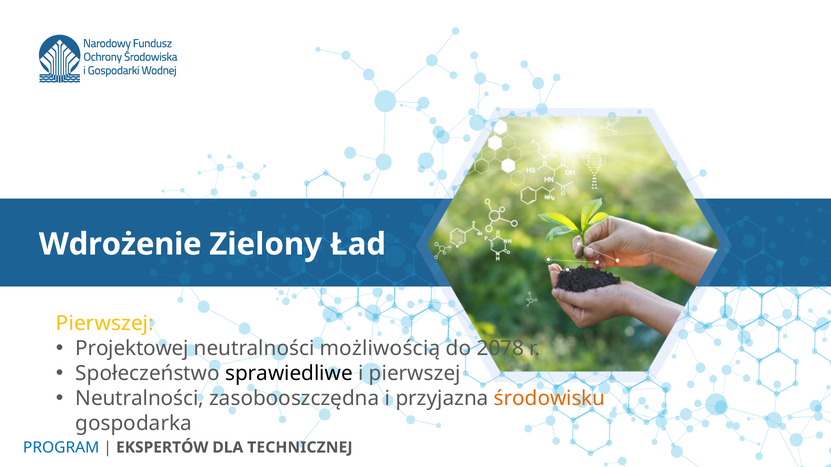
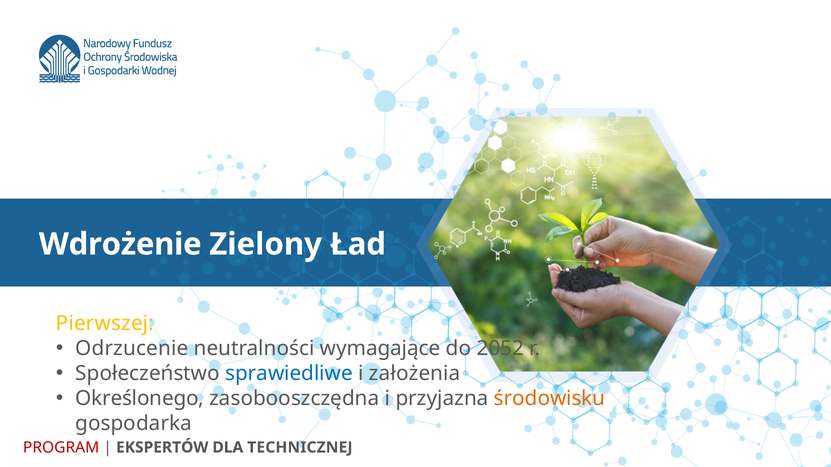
Projektowej: Projektowej -> Odrzucenie
możliwością: możliwością -> wymagające
2078: 2078 -> 2052
sprawiedliwe colour: black -> blue
i pierwszej: pierwszej -> założenia
Neutralności at (140, 399): Neutralności -> Określonego
PROGRAM colour: blue -> red
